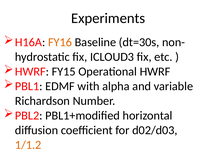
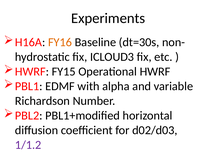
1/1.2 colour: orange -> purple
